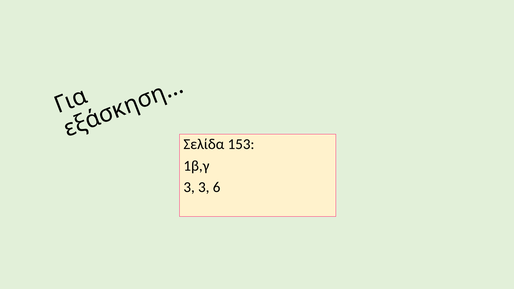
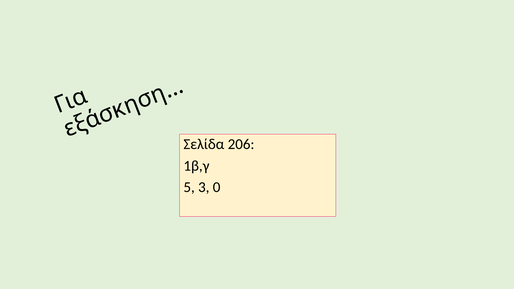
153: 153 -> 206
3 at (189, 187): 3 -> 5
6: 6 -> 0
